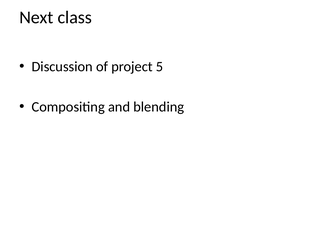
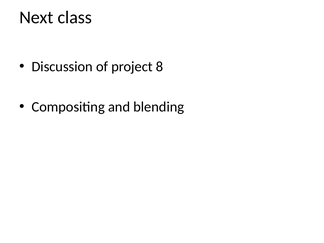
5: 5 -> 8
